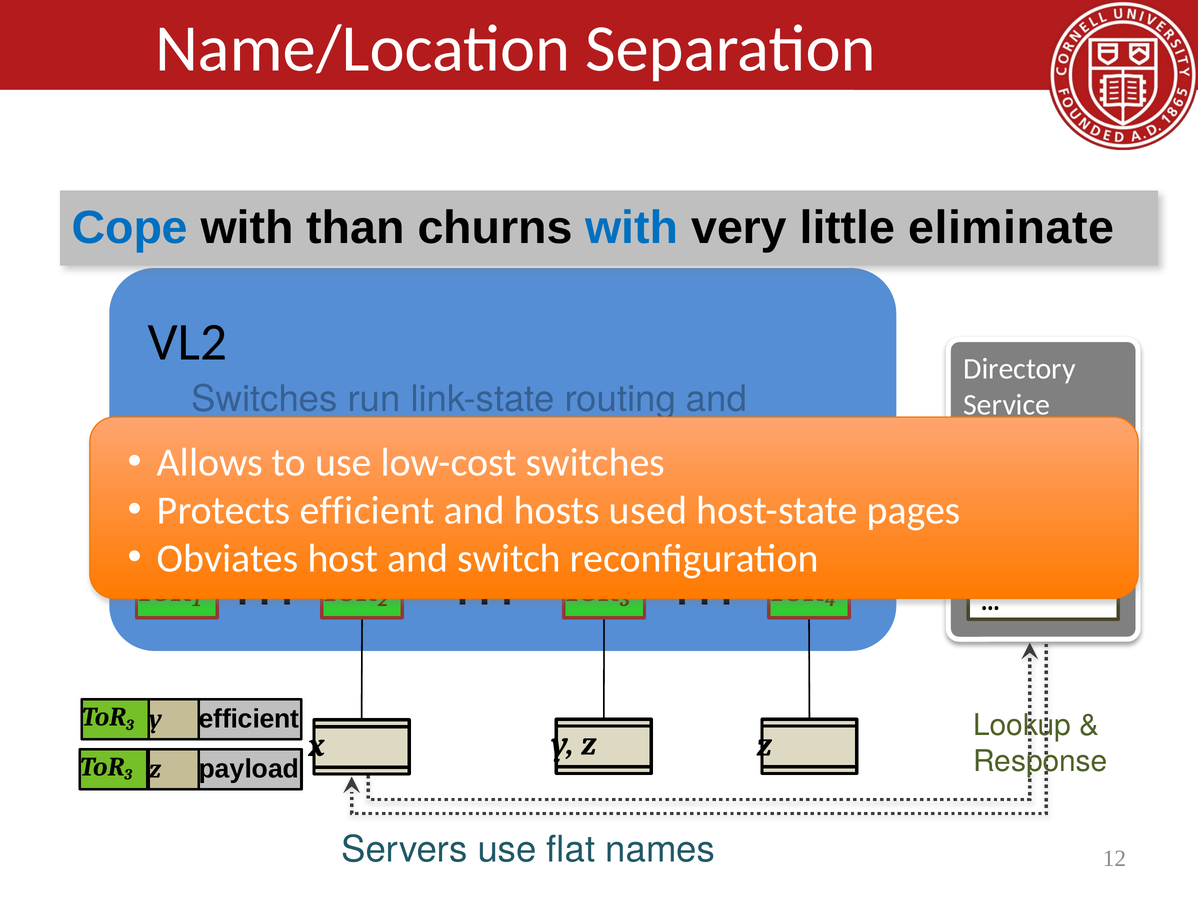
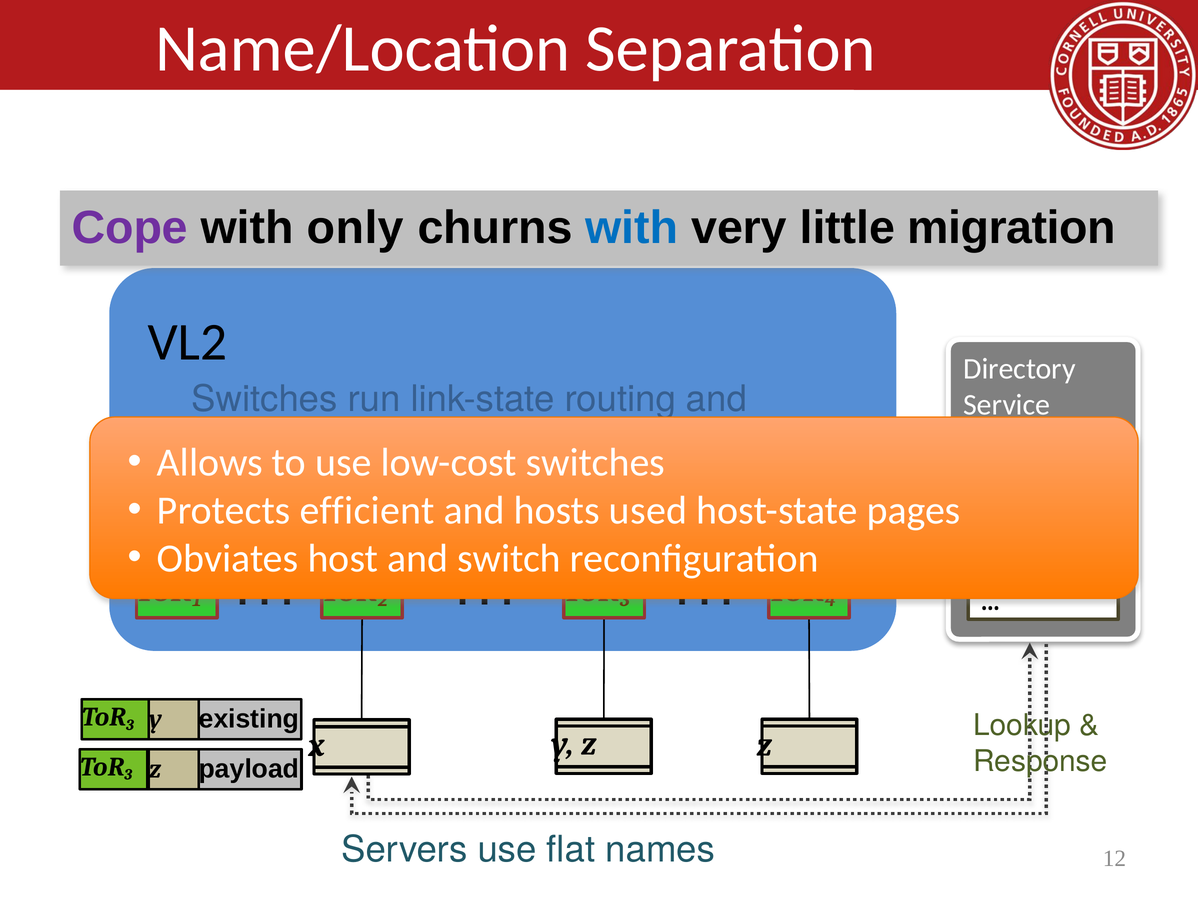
Cope colour: blue -> purple
with than: than -> only
eliminate: eliminate -> migration
efficient at (249, 719): efficient -> existing
